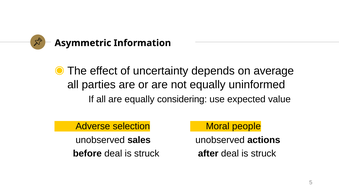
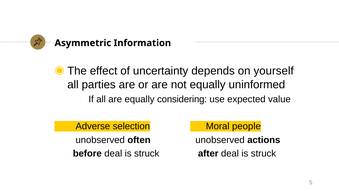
average: average -> yourself
sales: sales -> often
